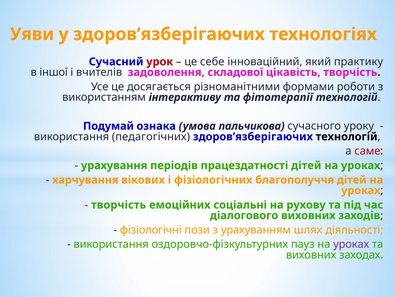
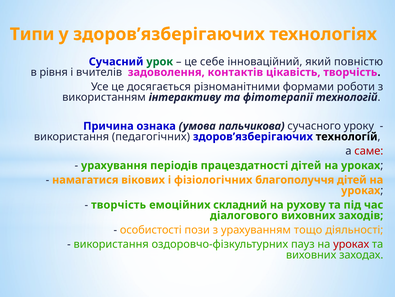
Уяви: Уяви -> Типи
урок colour: red -> green
практику: практику -> повністю
іншої: іншої -> рівня
складової: складової -> контактів
Подумай: Подумай -> Причина
харчування: харчування -> намагатися
соціальні: соціальні -> складний
фізіологічні: фізіологічні -> особистості
шлях: шлях -> тощо
уроках at (351, 244) colour: purple -> red
